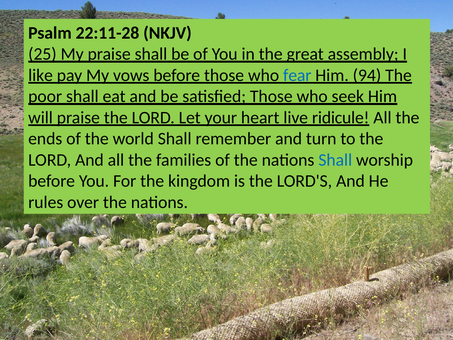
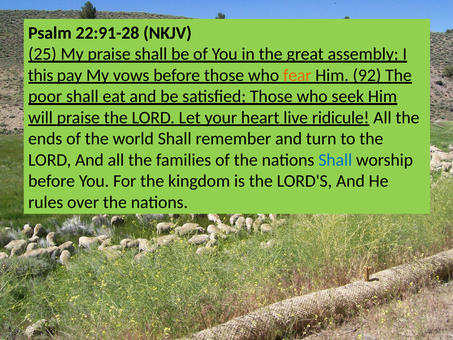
22:11-28: 22:11-28 -> 22:91-28
like: like -> this
fear colour: blue -> orange
94: 94 -> 92
